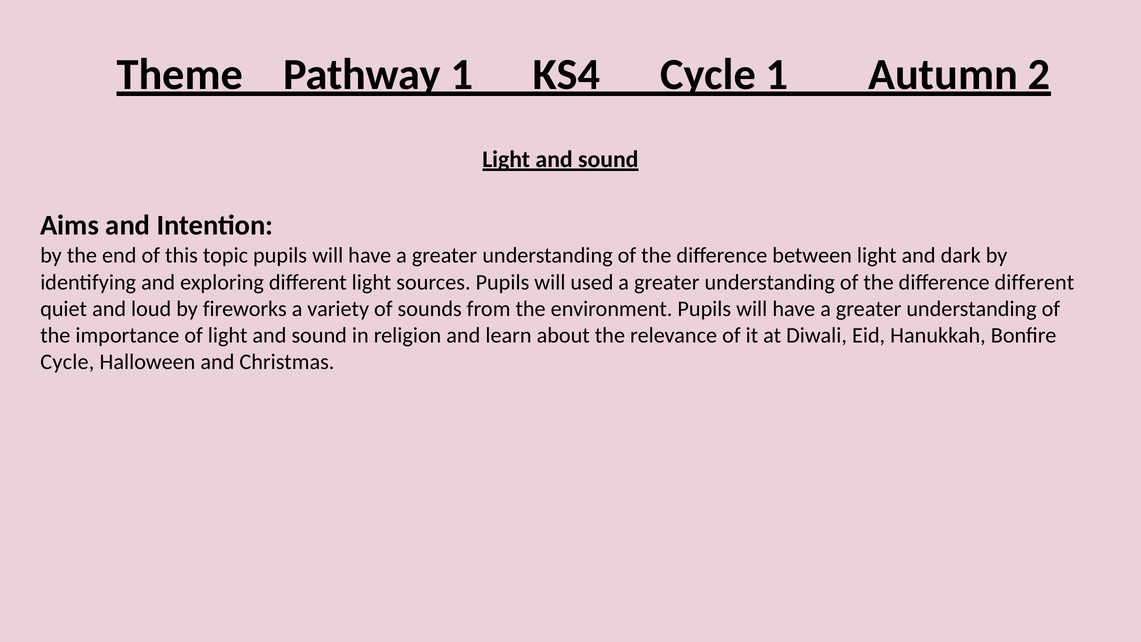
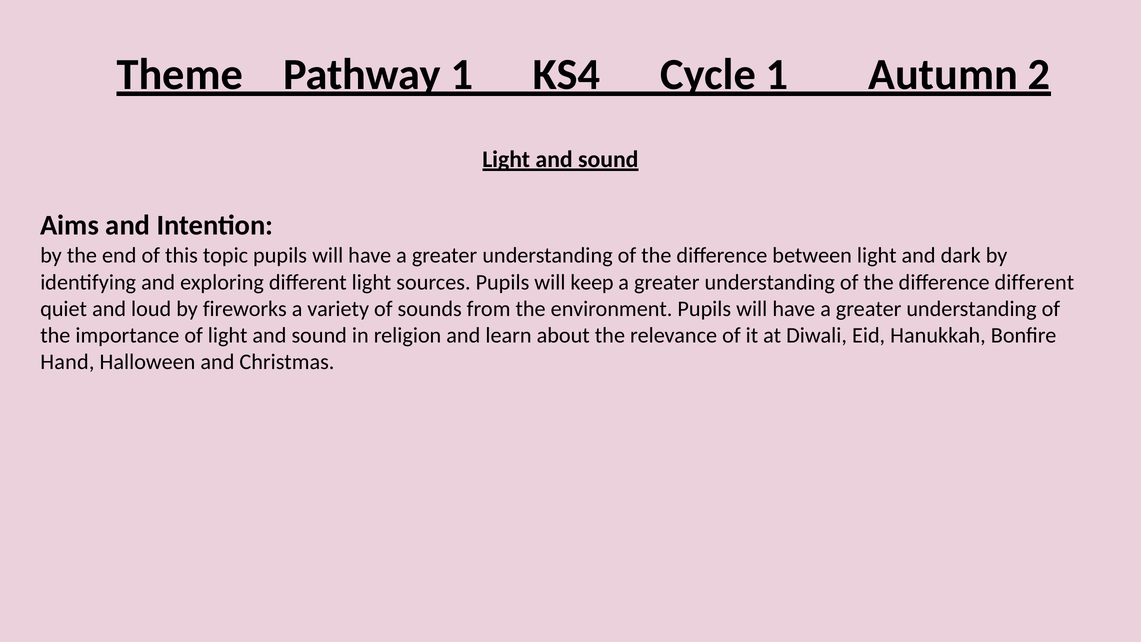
used: used -> keep
Cycle at (67, 362): Cycle -> Hand
